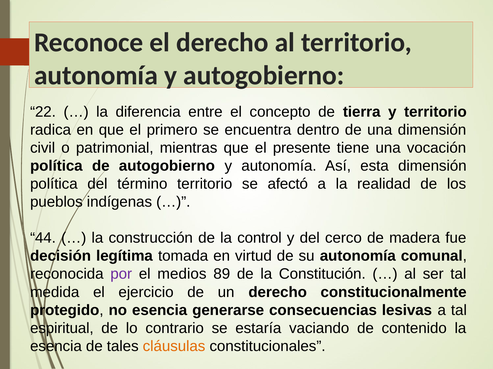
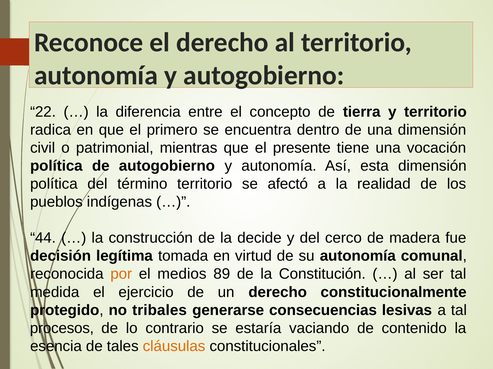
control: control -> decide
por colour: purple -> orange
no esencia: esencia -> tribales
espiritual: espiritual -> procesos
